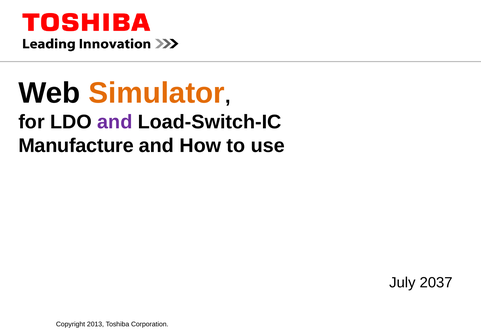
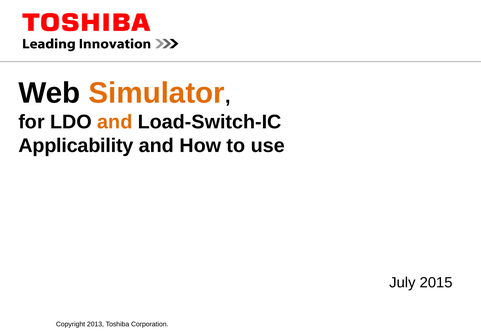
and at (115, 122) colour: purple -> orange
Manufacture: Manufacture -> Applicability
2037: 2037 -> 2015
